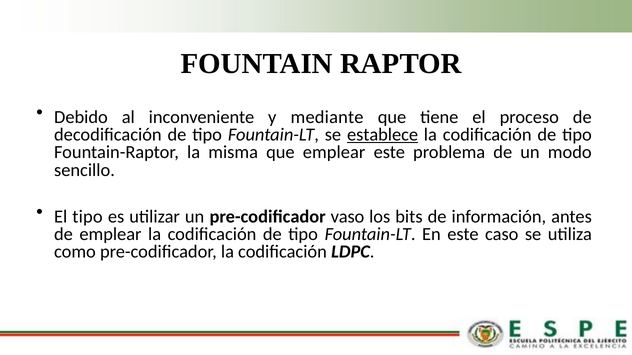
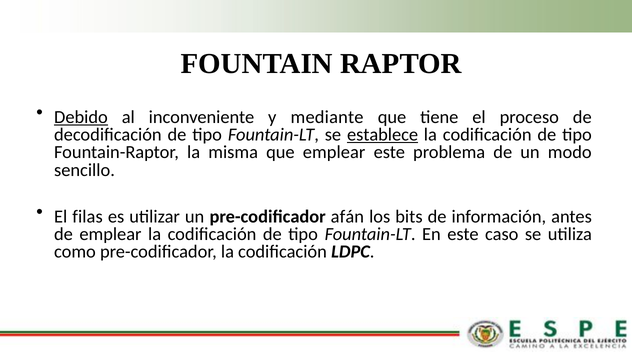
Debido underline: none -> present
El tipo: tipo -> filas
vaso: vaso -> afán
